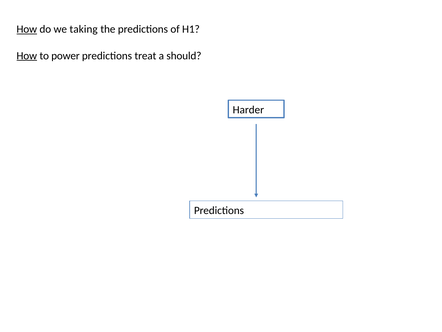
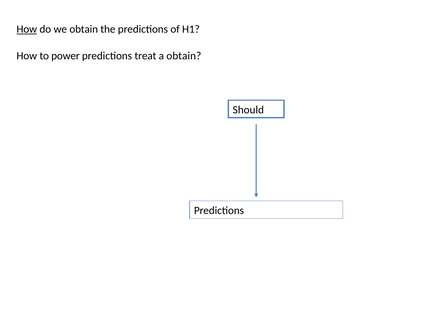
we taking: taking -> obtain
How at (27, 56) underline: present -> none
a should: should -> obtain
Harder: Harder -> Should
